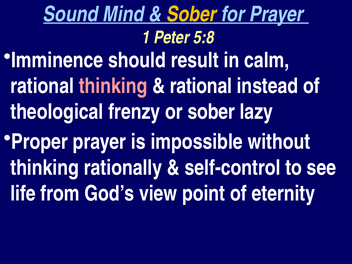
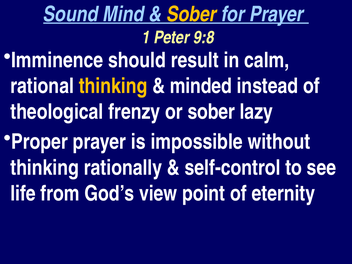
5:8: 5:8 -> 9:8
thinking at (113, 86) colour: pink -> yellow
rational at (201, 86): rational -> minded
